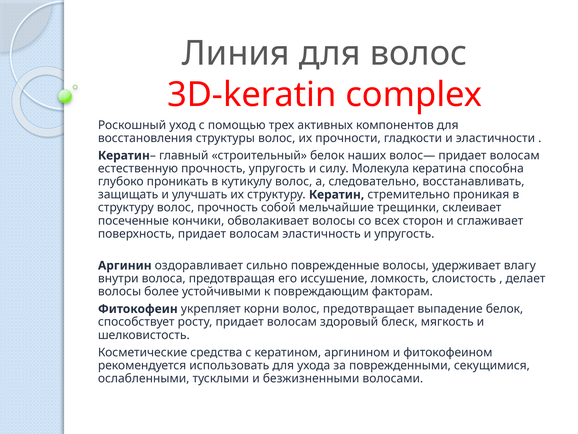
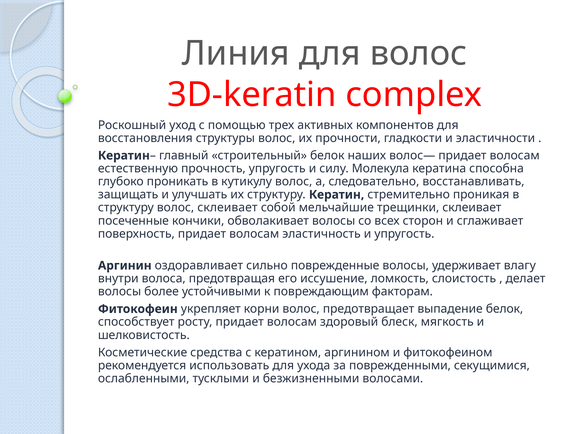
волос прочность: прочность -> склеивает
